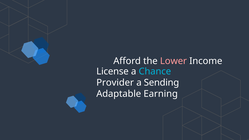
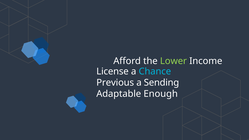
Lower colour: pink -> light green
Provider: Provider -> Previous
Earning: Earning -> Enough
